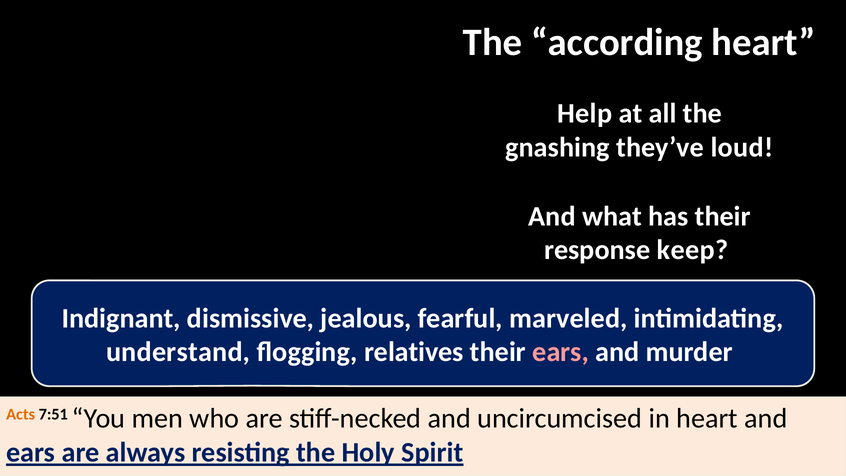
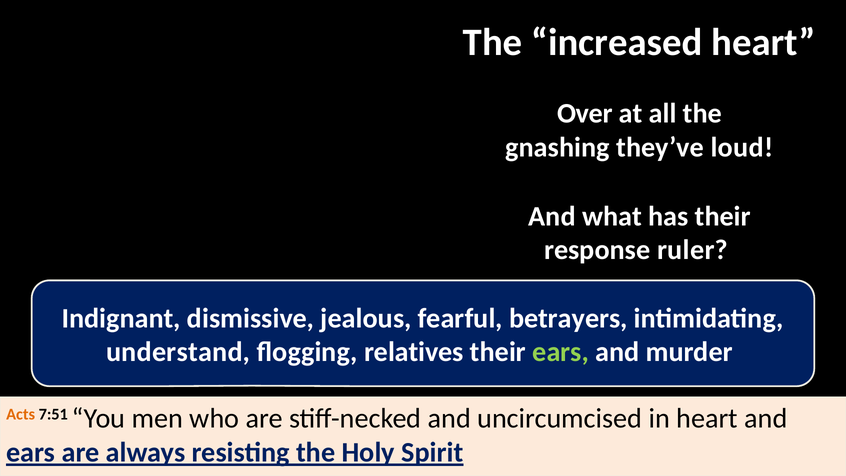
according: according -> increased
Help: Help -> Over
keep: keep -> ruler
marveled: marveled -> betrayers
ears at (561, 352) colour: pink -> light green
